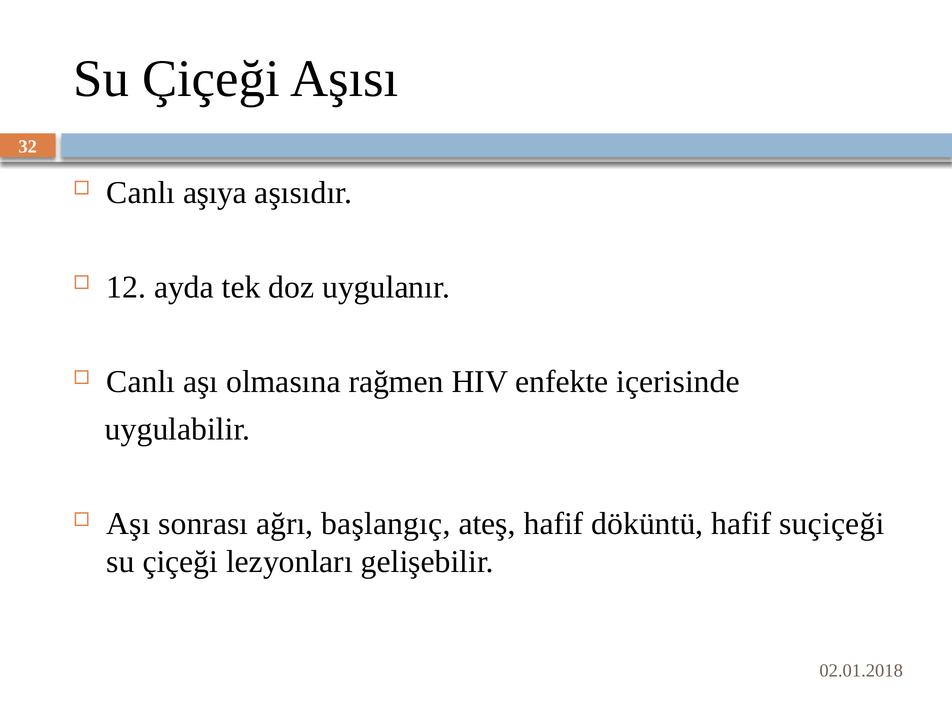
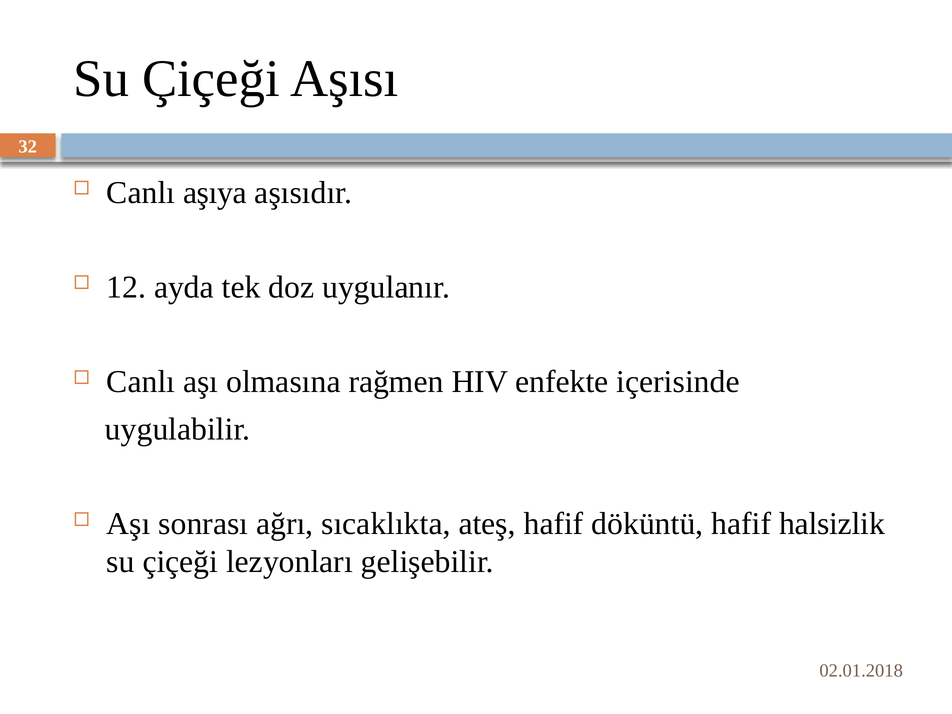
başlangıç: başlangıç -> sıcaklıkta
suçiçeği: suçiçeği -> halsizlik
